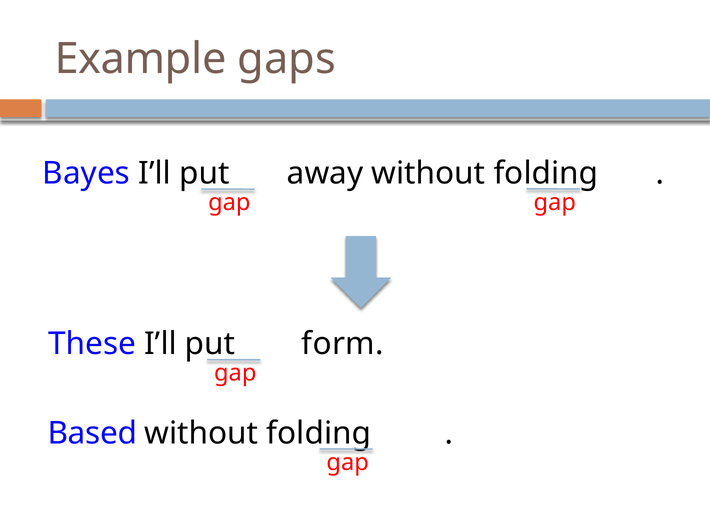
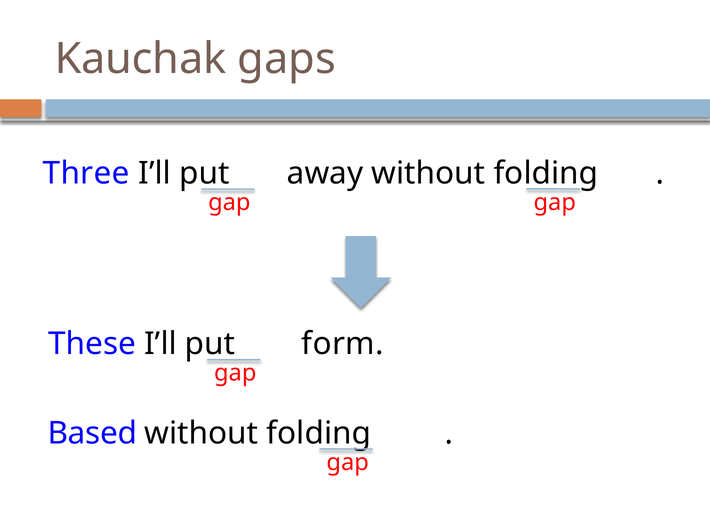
Example: Example -> Kauchak
Bayes: Bayes -> Three
